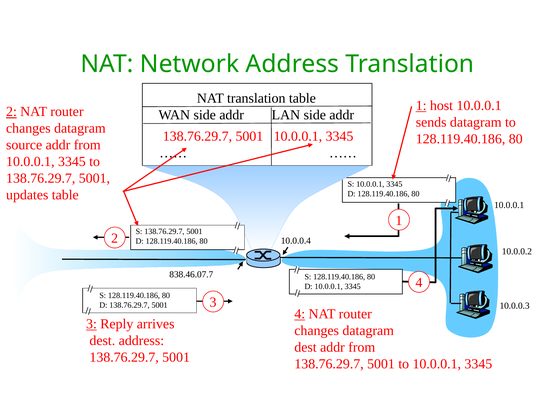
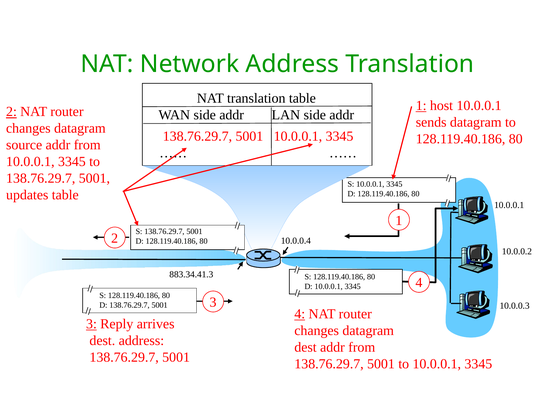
838.46.07.7: 838.46.07.7 -> 883.34.41.3
